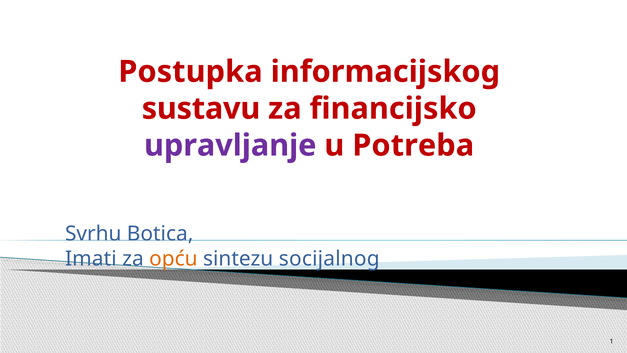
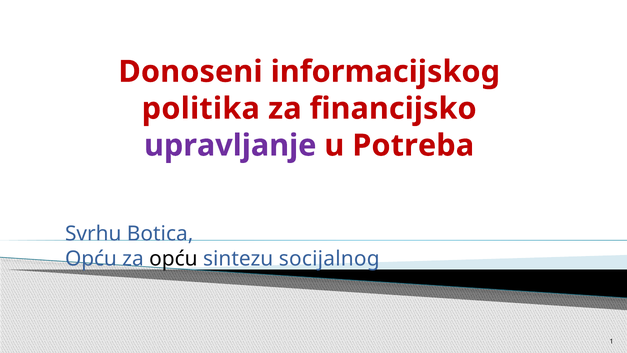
Postupka: Postupka -> Donoseni
sustavu: sustavu -> politika
Imati at (91, 259): Imati -> Opću
opću at (173, 259) colour: orange -> black
